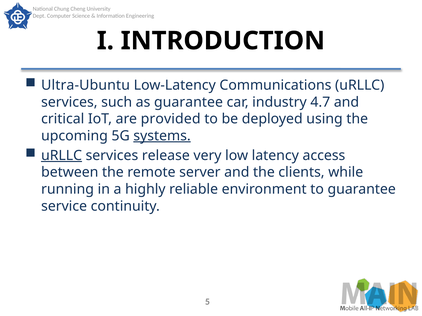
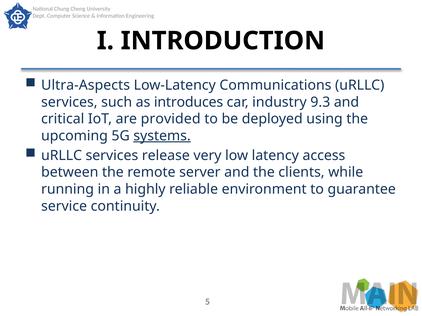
Ultra-Ubuntu: Ultra-Ubuntu -> Ultra-Aspects
as guarantee: guarantee -> introduces
4.7: 4.7 -> 9.3
uRLLC at (62, 156) underline: present -> none
